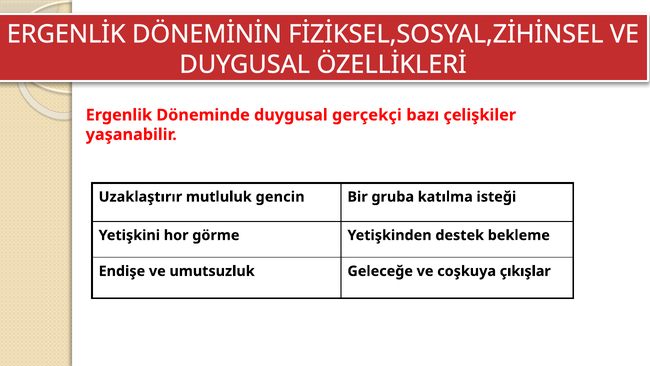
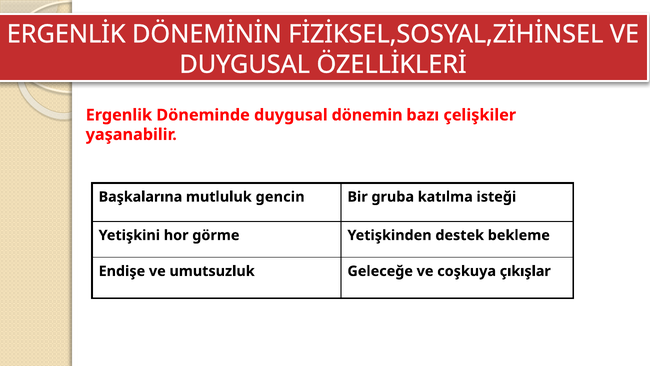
gerçekçi: gerçekçi -> dönemin
Uzaklaştırır: Uzaklaştırır -> Başkalarına
